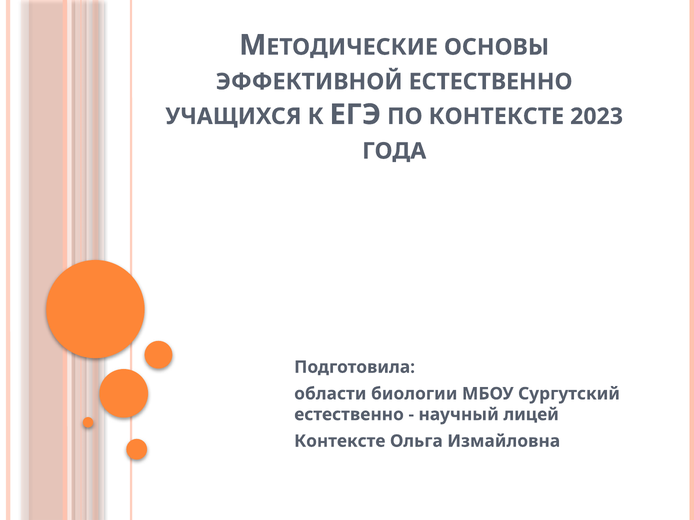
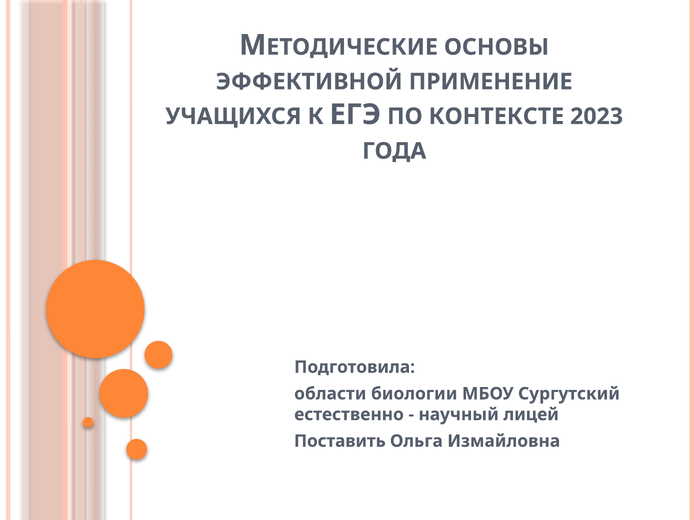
ЭФФЕКТИВНОЙ ЕСТЕСТВЕННО: ЕСТЕСТВЕННО -> ПРИМЕНЕНИЕ
Контексте at (340, 441): Контексте -> Поставить
